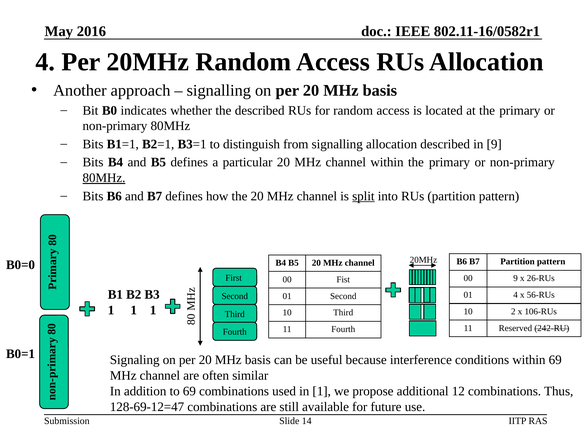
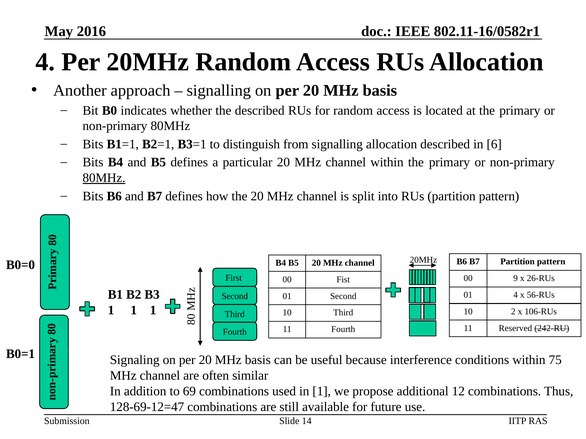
in 9: 9 -> 6
split underline: present -> none
within 69: 69 -> 75
